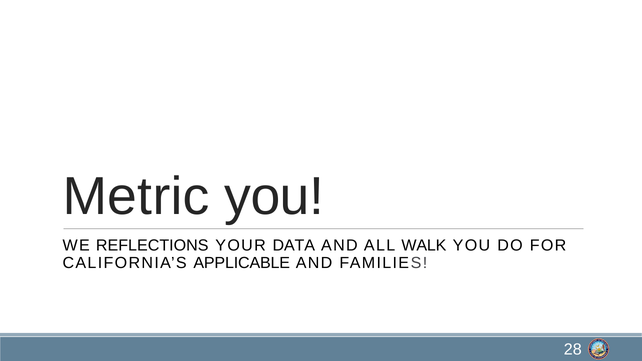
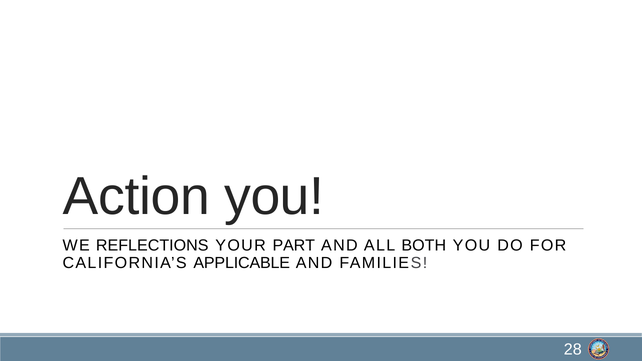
Metric: Metric -> Action
DATA: DATA -> PART
WALK: WALK -> BOTH
